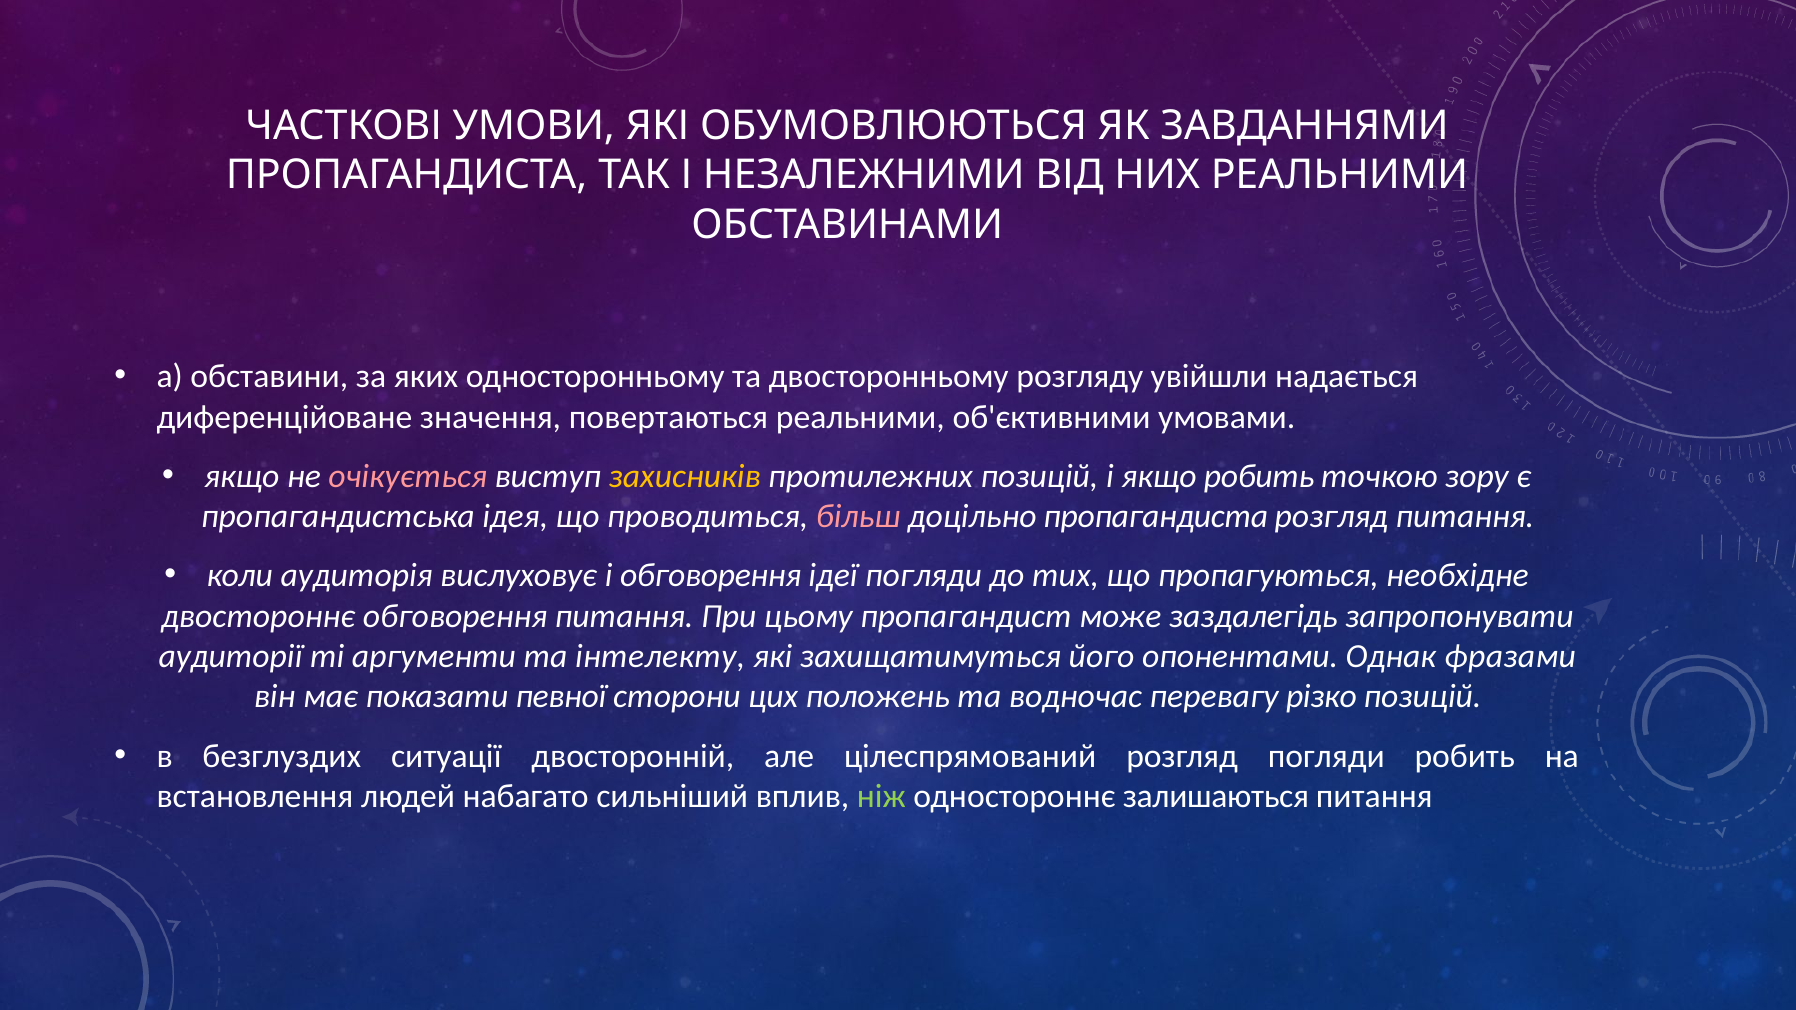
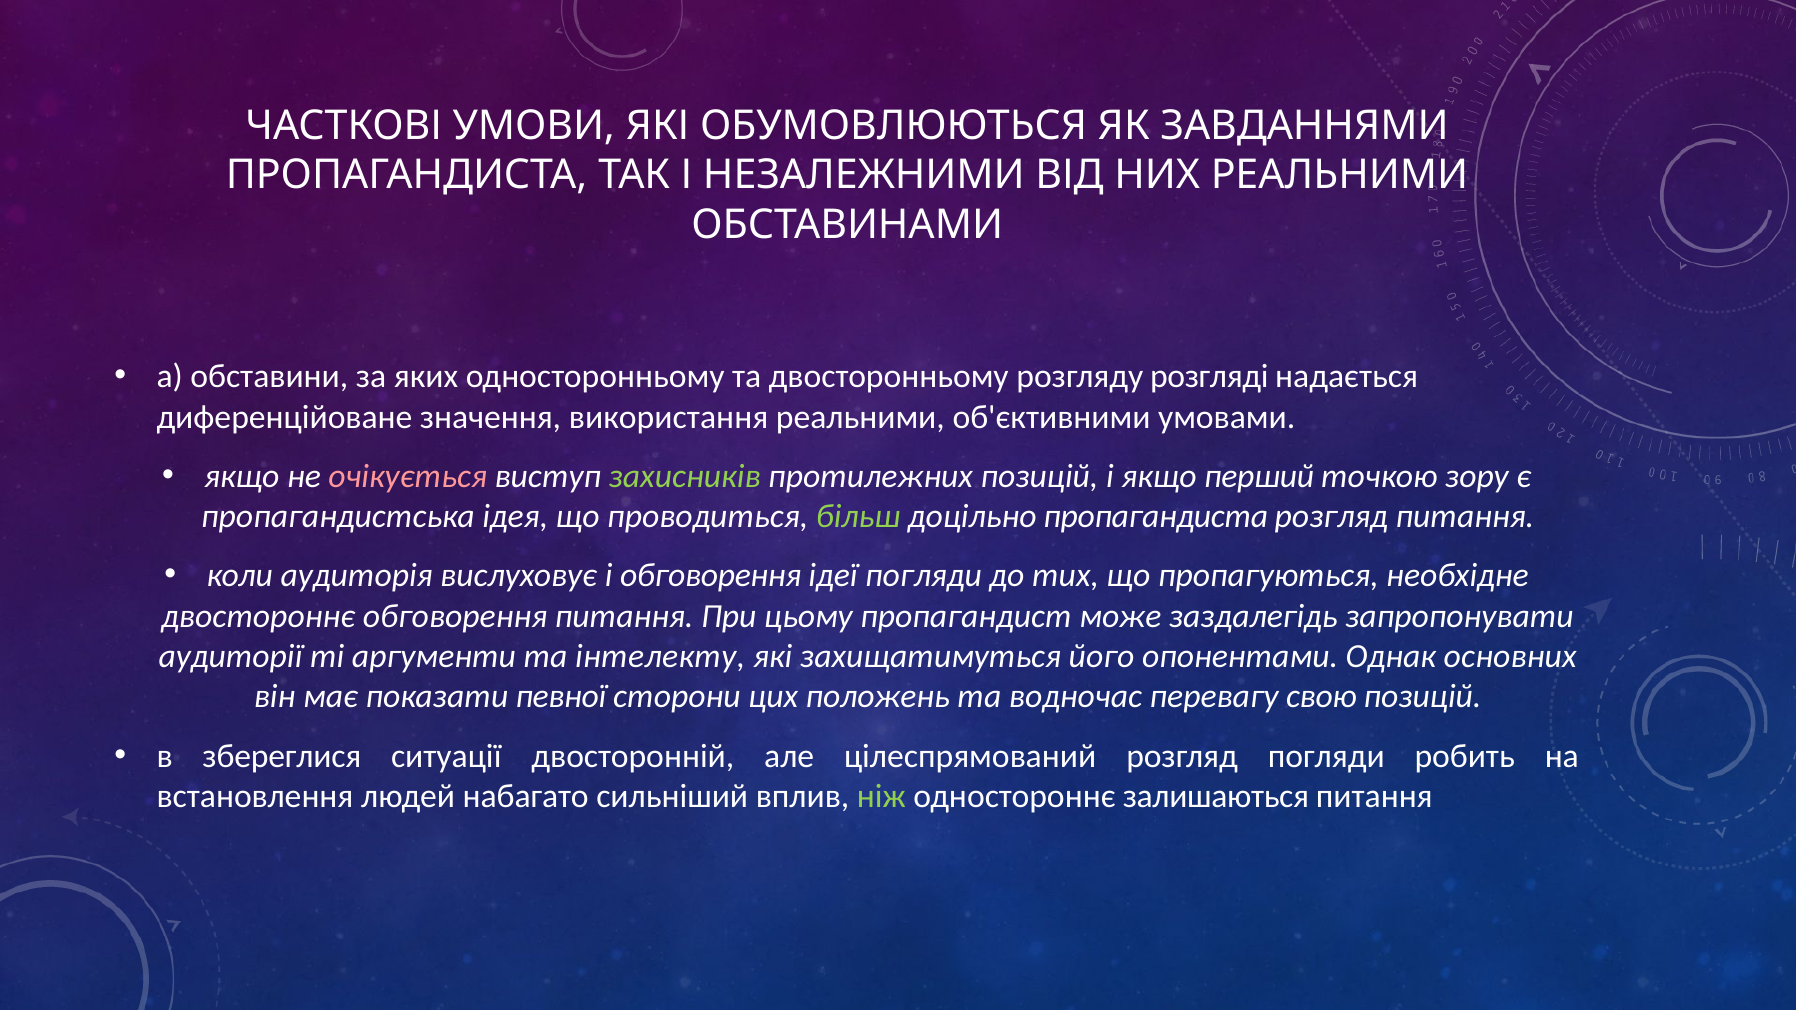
увійшли: увійшли -> розгляді
повертаються: повертаються -> використання
захисників colour: yellow -> light green
якщо робить: робить -> перший
більш colour: pink -> light green
фразами: фразами -> основних
різко: різко -> свою
безглуздих: безглуздих -> збереглися
